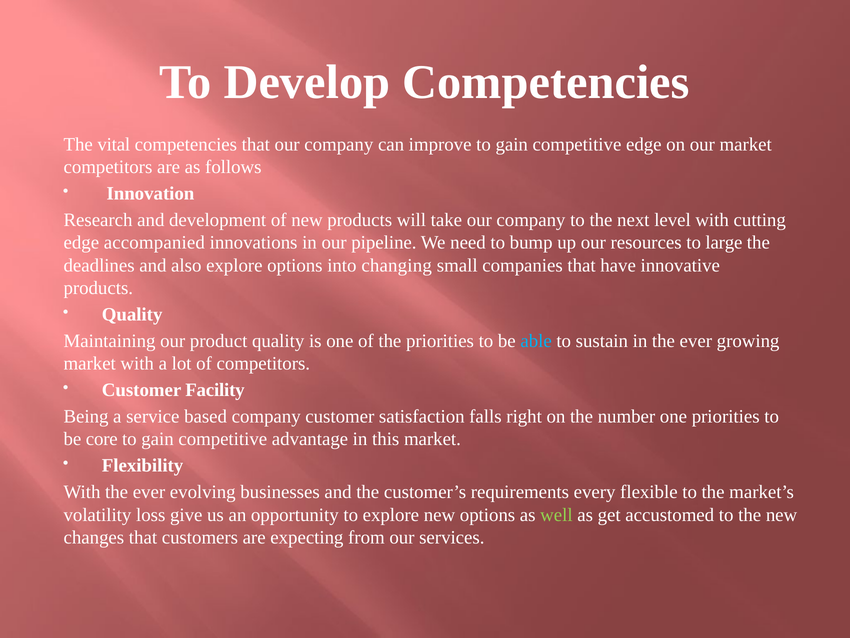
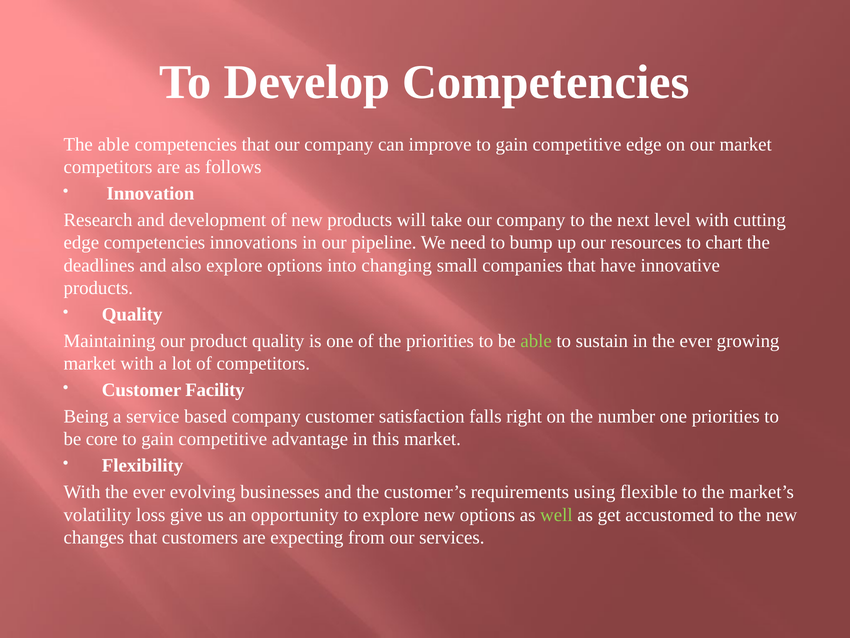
The vital: vital -> able
edge accompanied: accompanied -> competencies
large: large -> chart
able at (536, 341) colour: light blue -> light green
every: every -> using
